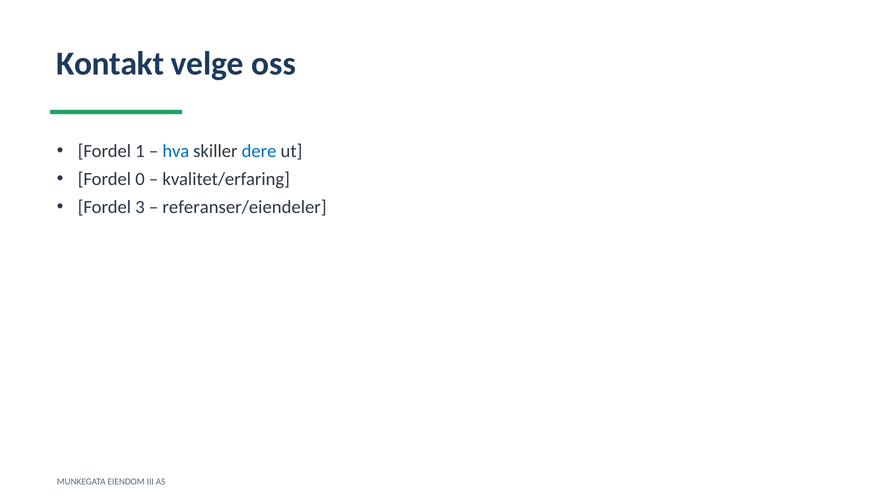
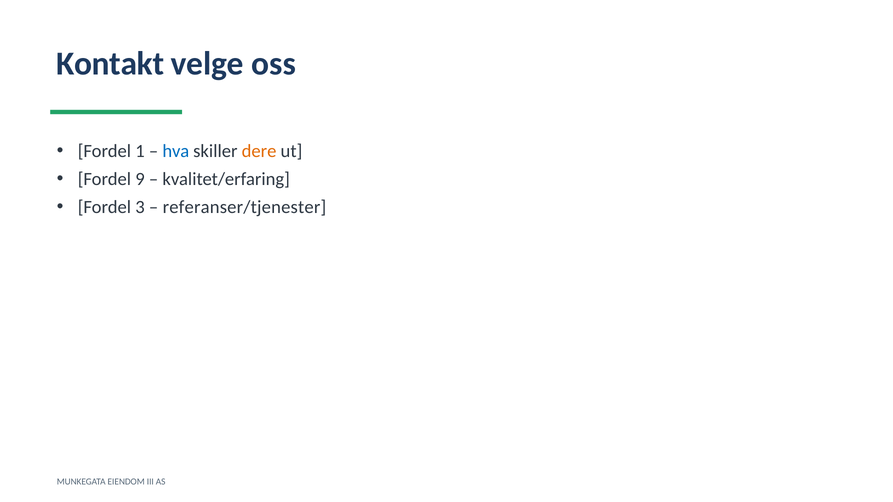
dere colour: blue -> orange
0: 0 -> 9
referanser/eiendeler: referanser/eiendeler -> referanser/tjenester
